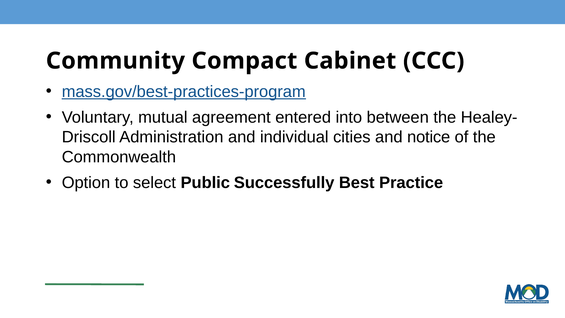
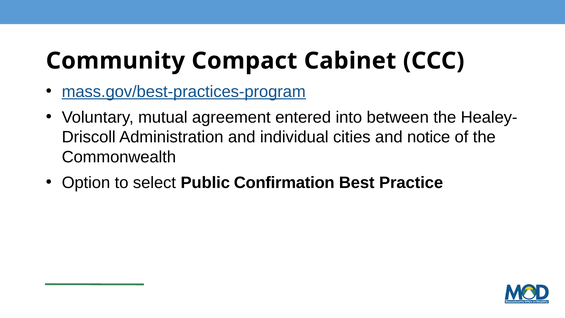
Successfully: Successfully -> Confirmation
